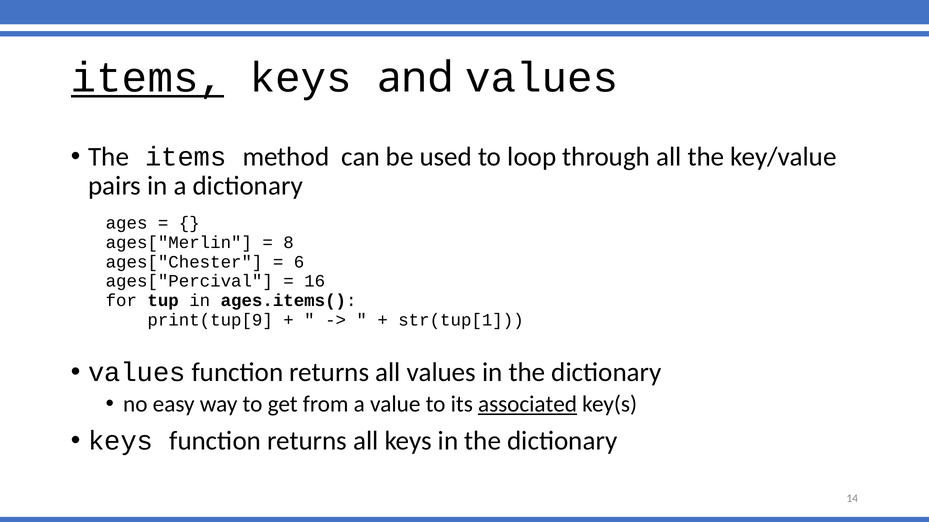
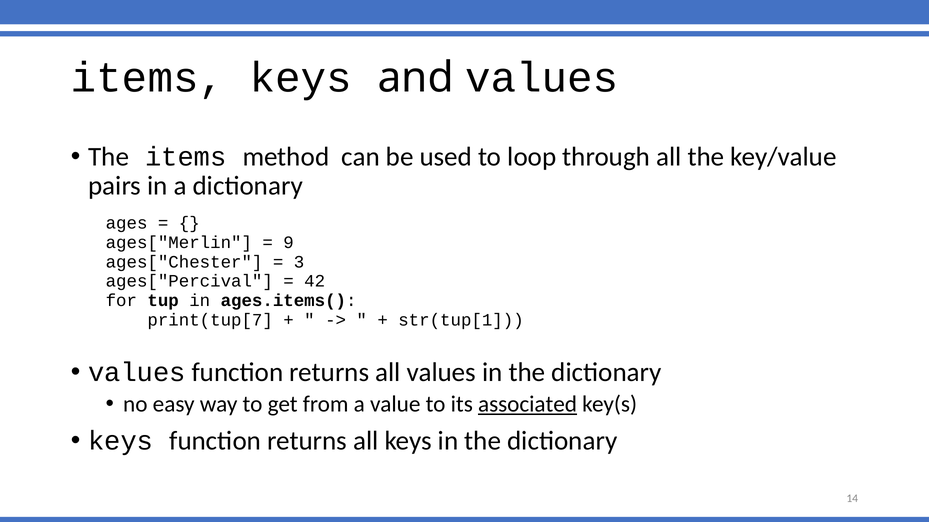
items at (147, 78) underline: present -> none
8: 8 -> 9
6: 6 -> 3
16: 16 -> 42
print(tup[9: print(tup[9 -> print(tup[7
